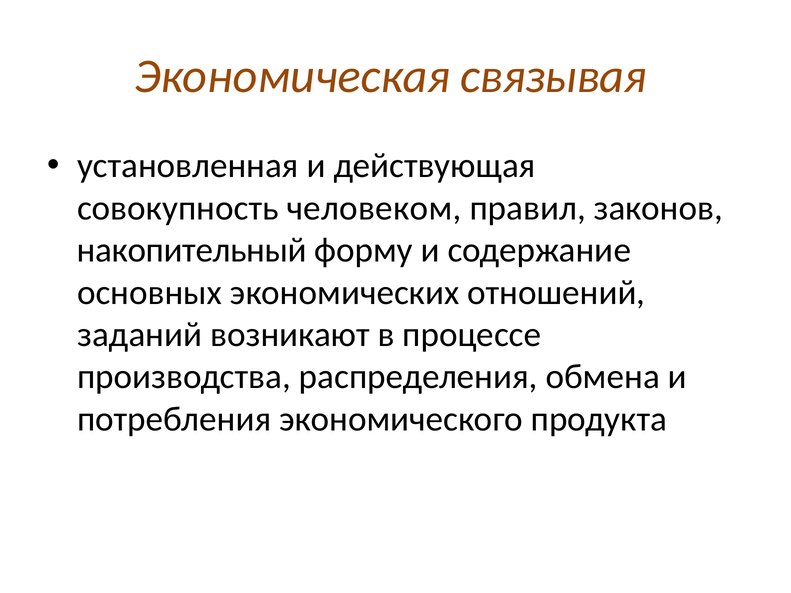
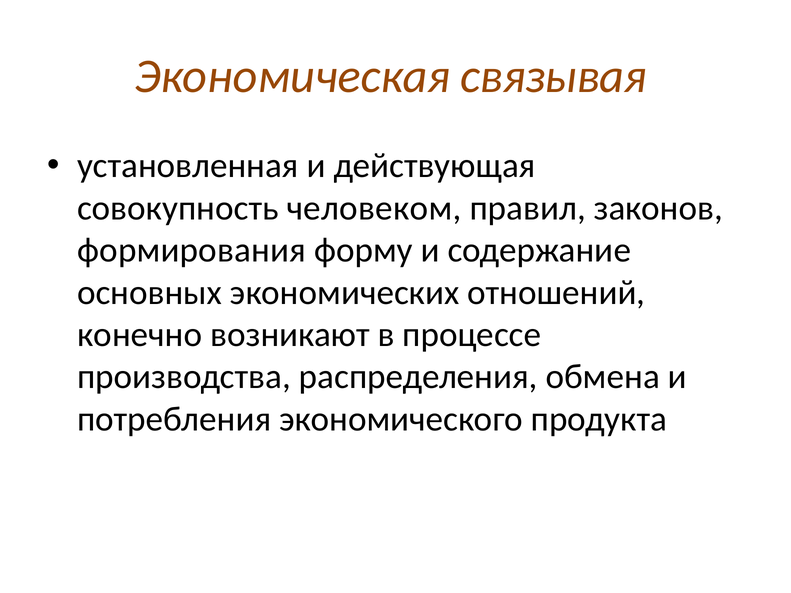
накопительный: накопительный -> формирования
заданий: заданий -> конечно
